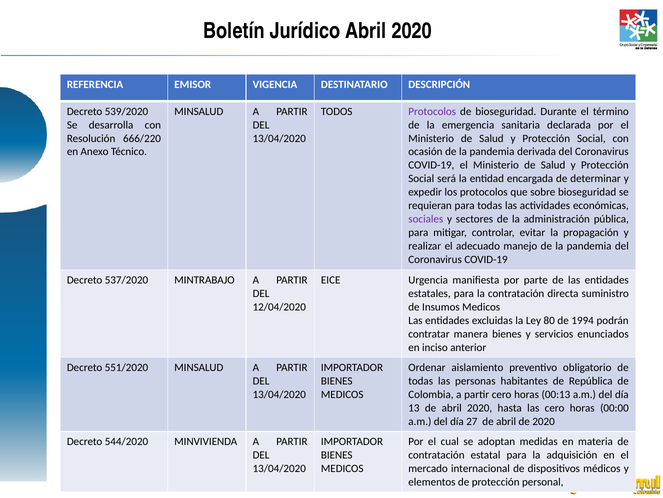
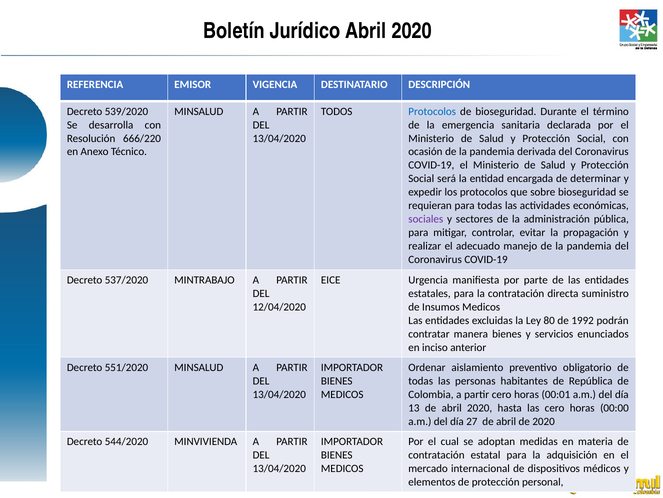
Protocolos at (432, 111) colour: purple -> blue
1994: 1994 -> 1992
00:13: 00:13 -> 00:01
